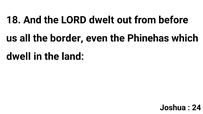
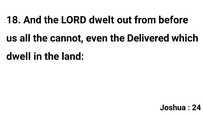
border: border -> cannot
Phinehas: Phinehas -> Delivered
